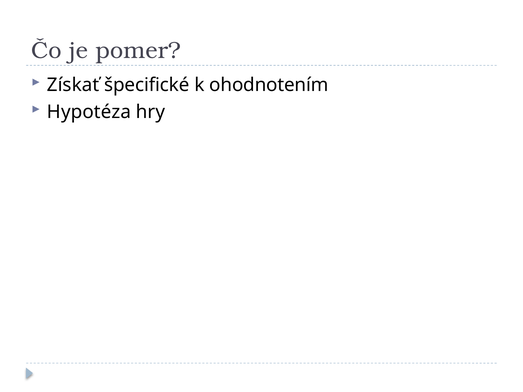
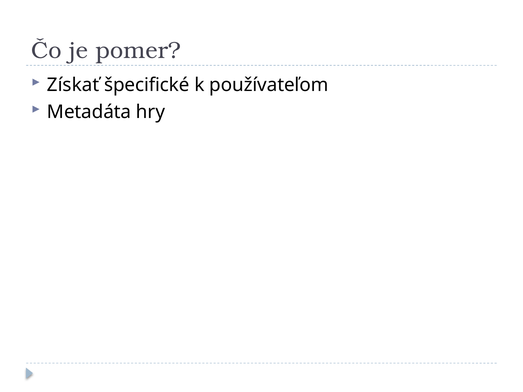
ohodnotením: ohodnotením -> používateľom
Hypotéza: Hypotéza -> Metadáta
